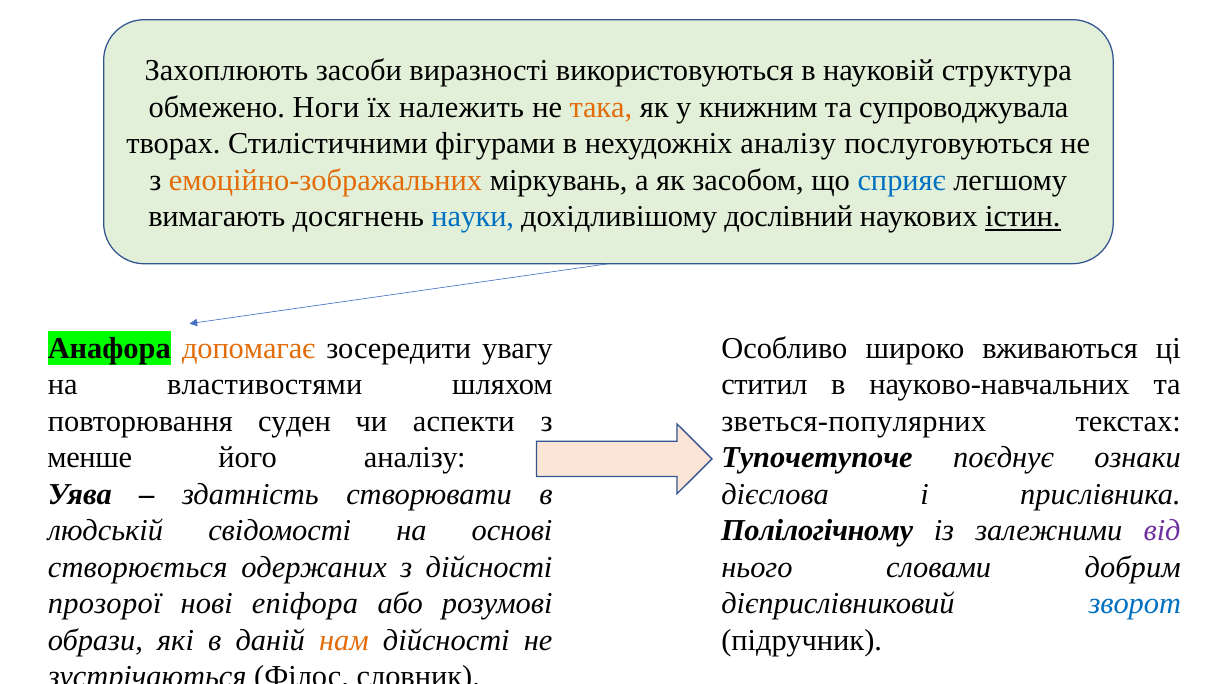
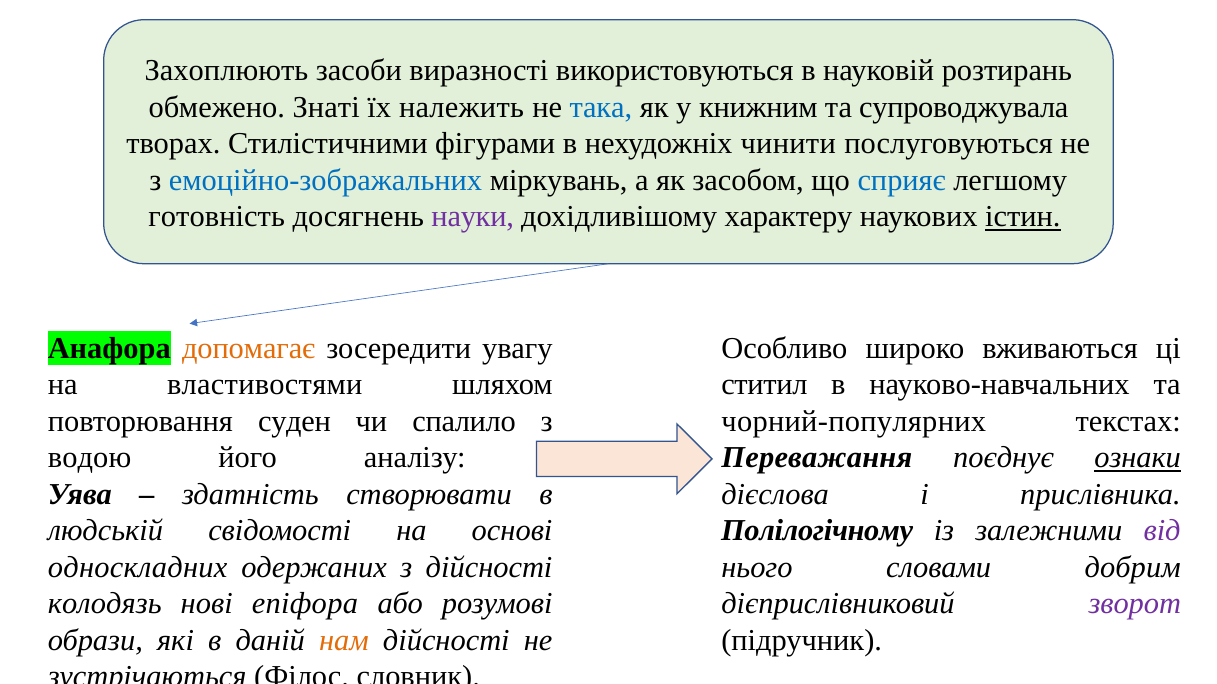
структура: структура -> розтирань
Ноги: Ноги -> Знаті
така colour: orange -> blue
нехудожніх аналізу: аналізу -> чинити
емоційно-зображальних colour: orange -> blue
вимагають: вимагають -> готовність
науки colour: blue -> purple
дослівний: дослівний -> характеру
аспекти: аспекти -> спалило
зветься-популярних: зветься-популярних -> чорний-популярних
менше: менше -> водою
Тупочетупоче: Тупочетупоче -> Переважання
ознаки underline: none -> present
створюється: створюється -> односкладних
прозорої: прозорої -> колодязь
зворот colour: blue -> purple
